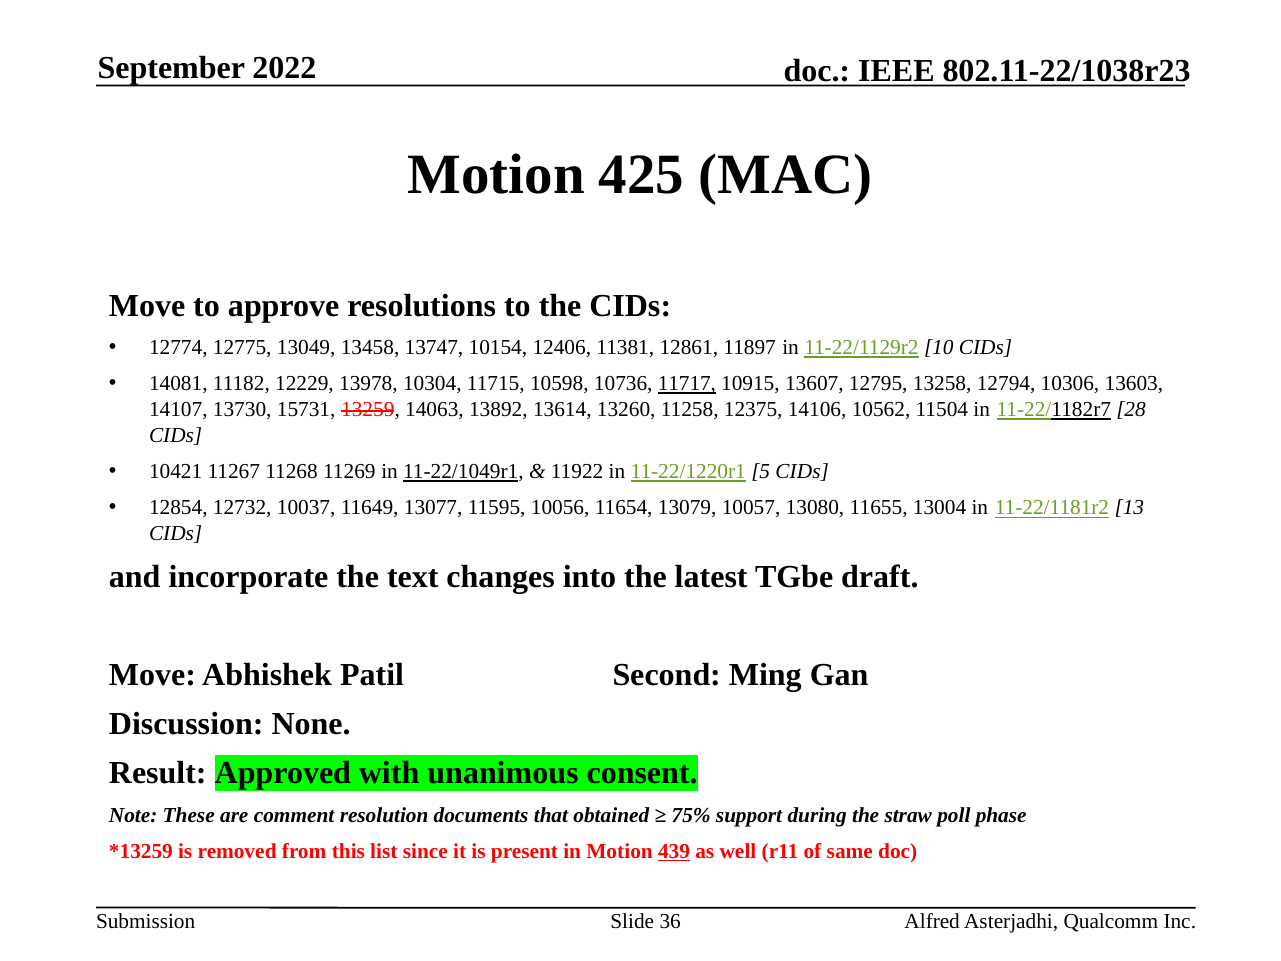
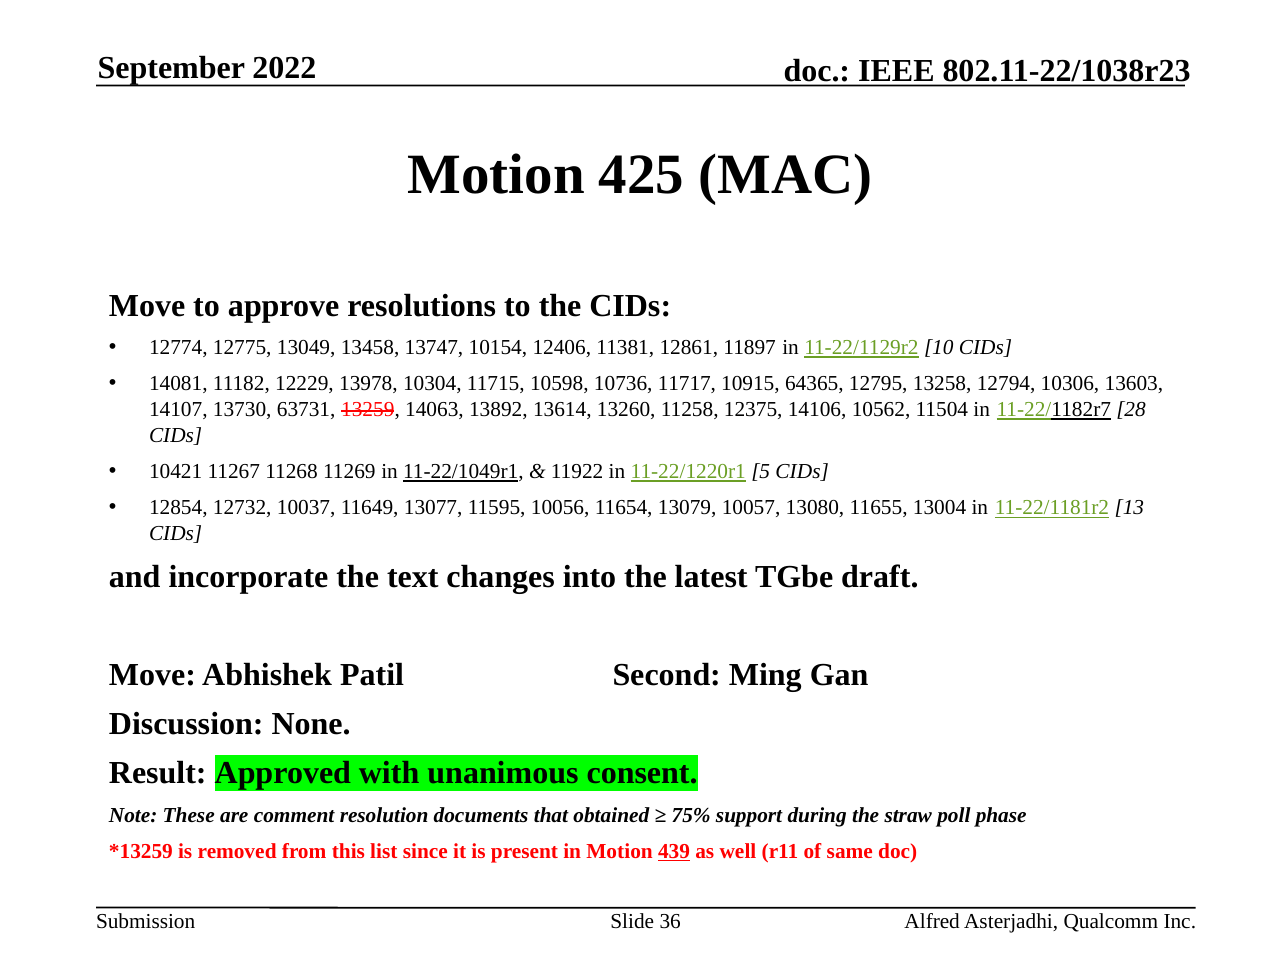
11717 underline: present -> none
13607: 13607 -> 64365
15731: 15731 -> 63731
